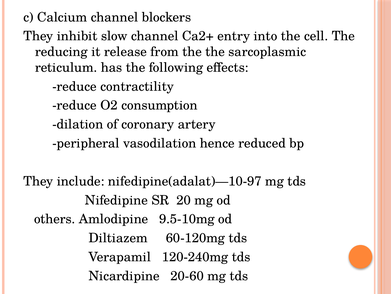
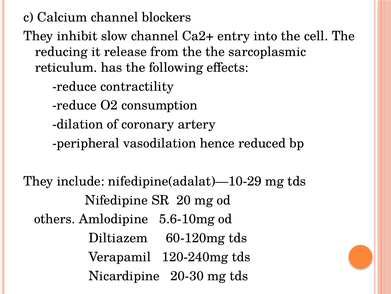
nifedipine(adalat)—10-97: nifedipine(adalat)—10-97 -> nifedipine(adalat)—10-29
9.5-10mg: 9.5-10mg -> 5.6-10mg
20-60: 20-60 -> 20-30
